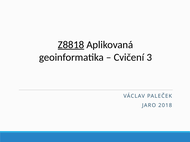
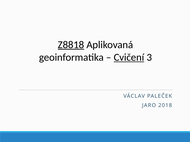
Cvičení underline: none -> present
